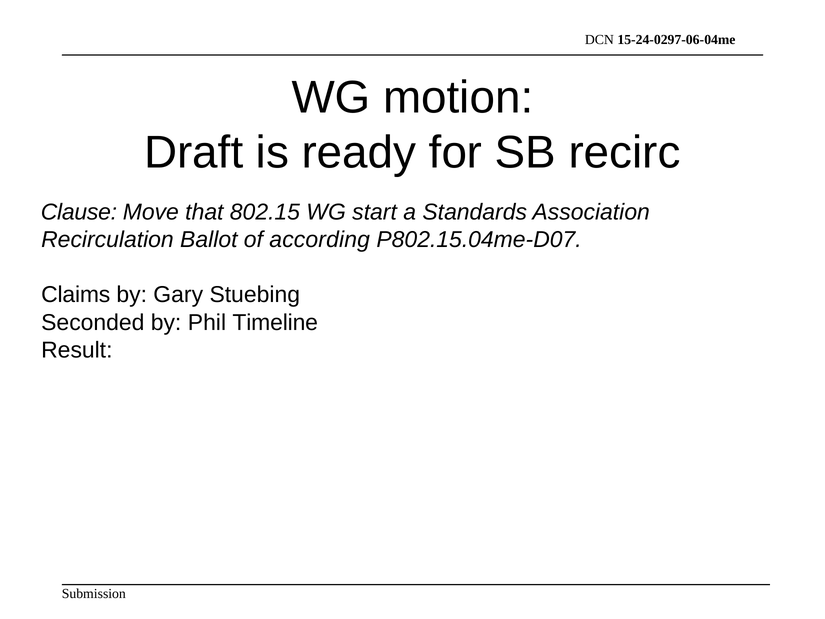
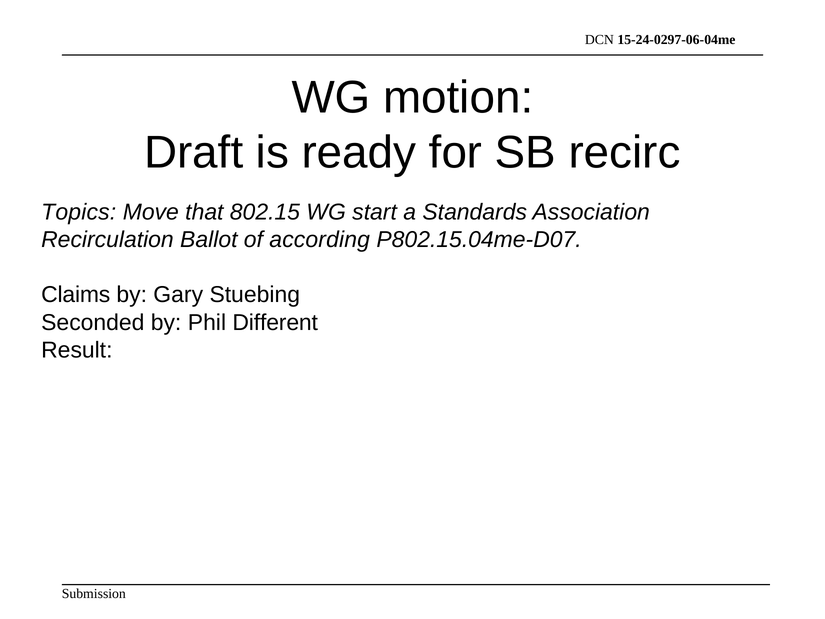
Clause: Clause -> Topics
Timeline: Timeline -> Different
